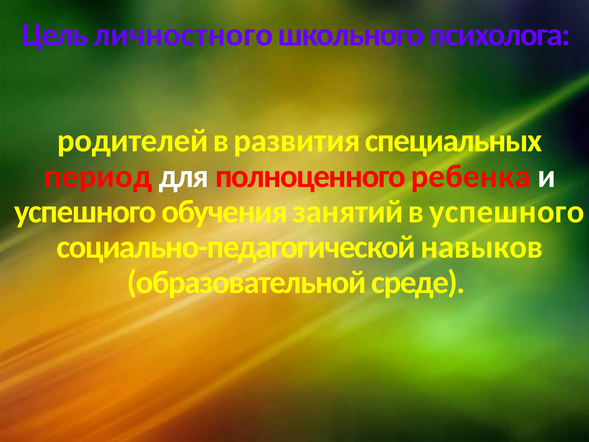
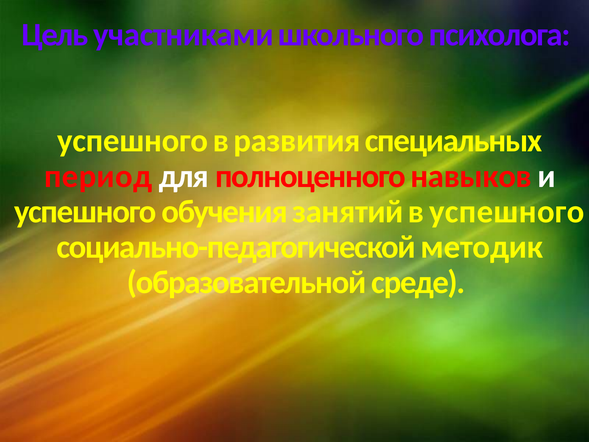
личностного: личностного -> участниками
родителей at (133, 141): родителей -> успешного
ребенка: ребенка -> навыков
навыков: навыков -> методик
